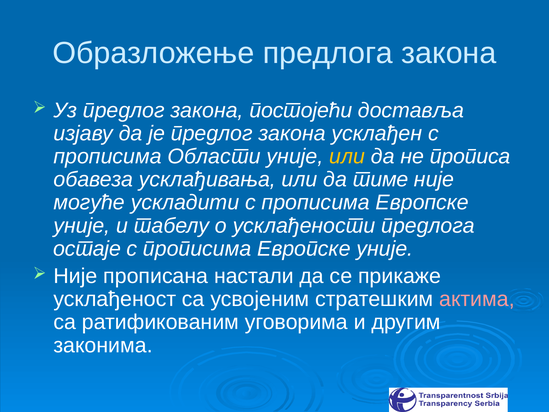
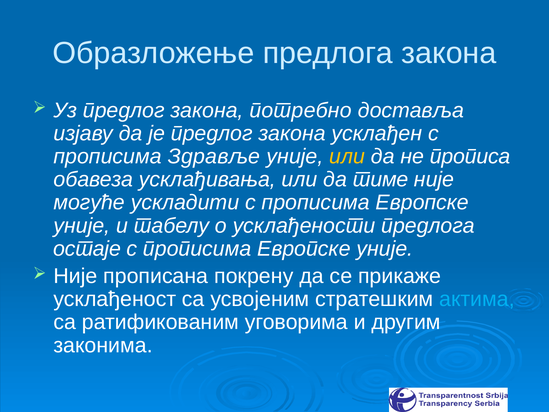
постојећи: постојећи -> потребно
Области: Области -> Здравље
настали: настали -> покрену
актима colour: pink -> light blue
